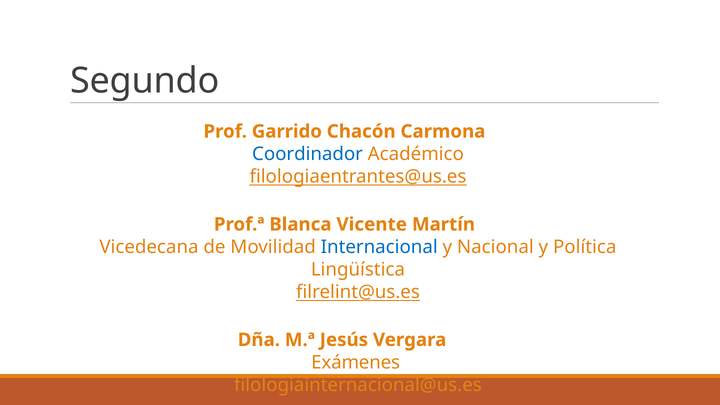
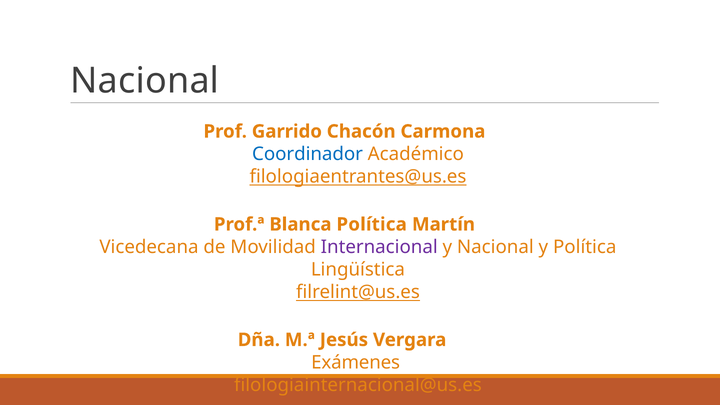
Segundo at (145, 81): Segundo -> Nacional
Blanca Vicente: Vicente -> Política
Internacional colour: blue -> purple
